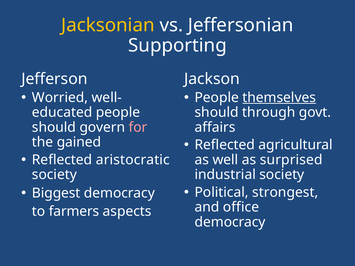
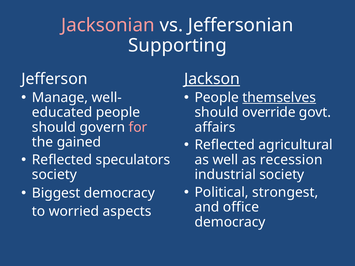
Jacksonian colour: yellow -> pink
Jackson underline: none -> present
Worried: Worried -> Manage
through: through -> override
aristocratic: aristocratic -> speculators
surprised: surprised -> recession
farmers: farmers -> worried
